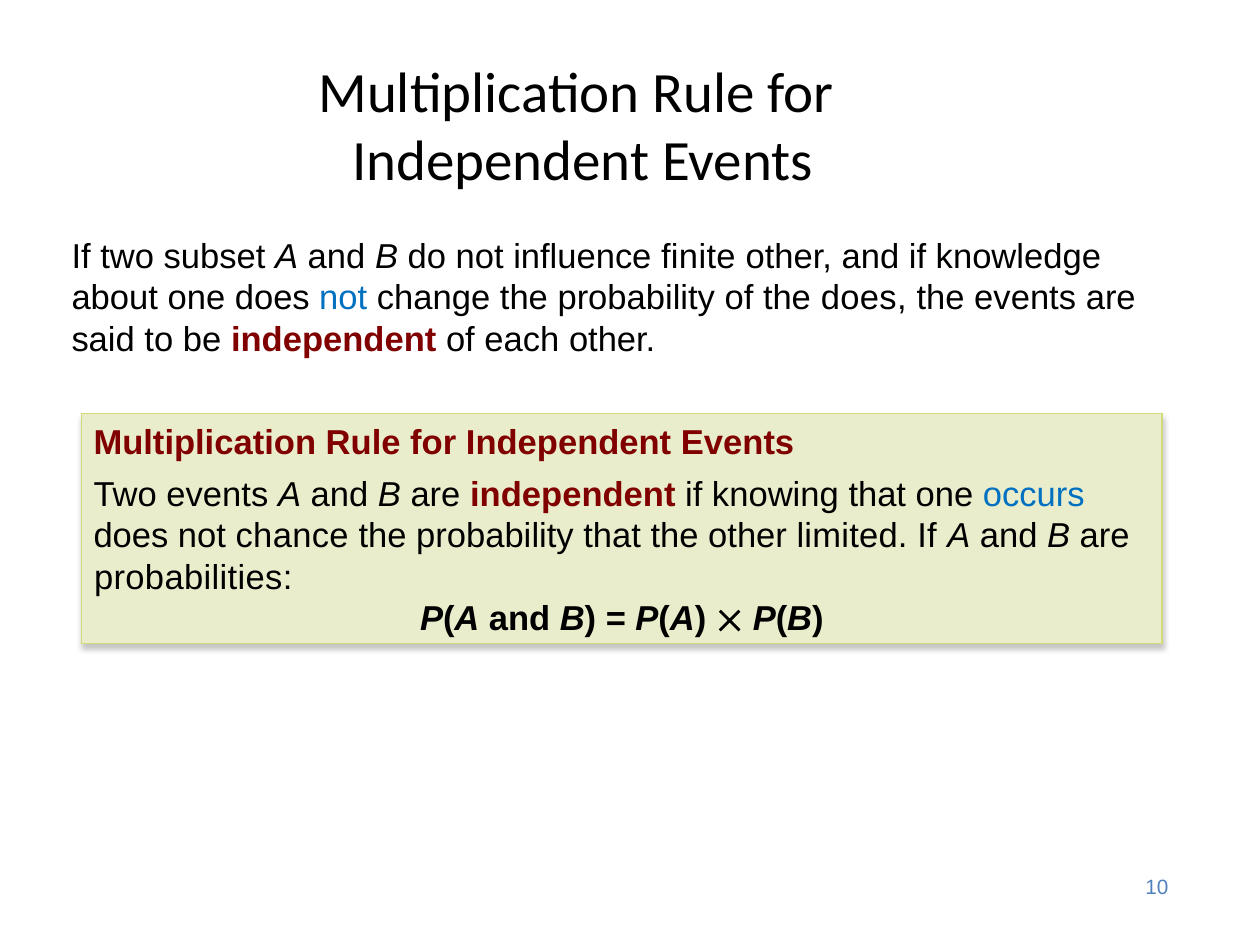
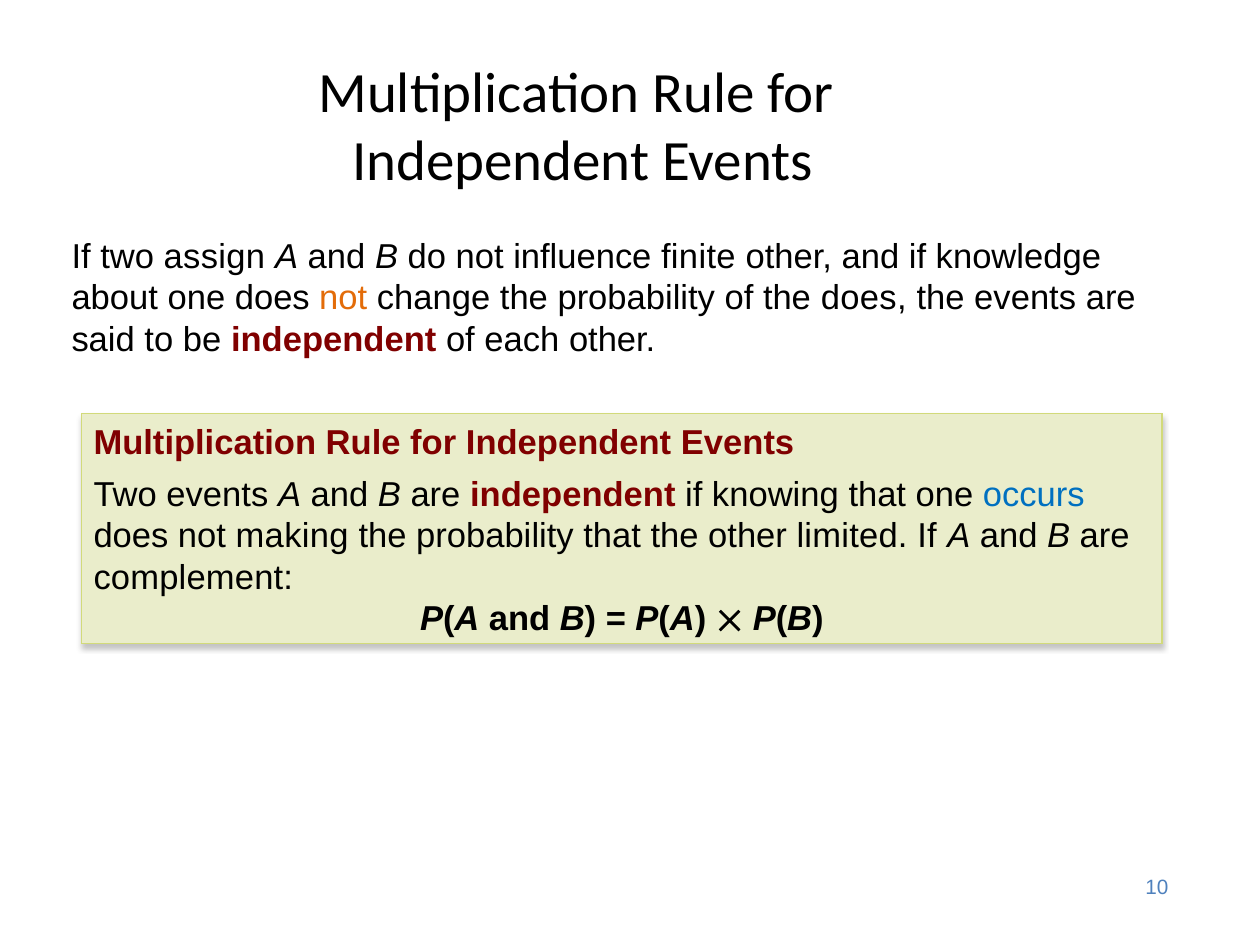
subset: subset -> assign
not at (343, 298) colour: blue -> orange
chance: chance -> making
probabilities: probabilities -> complement
